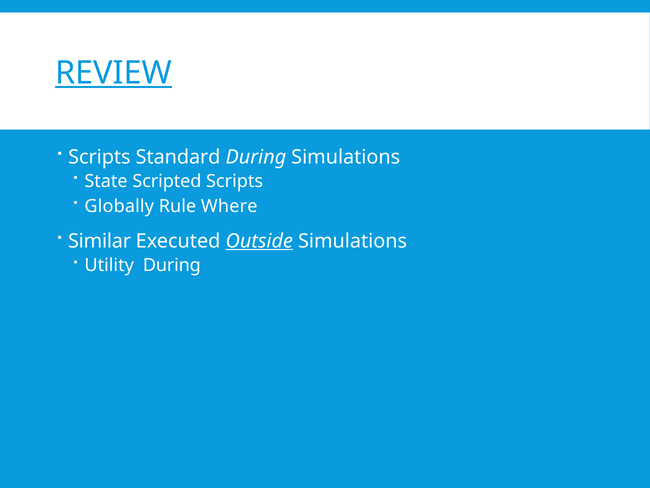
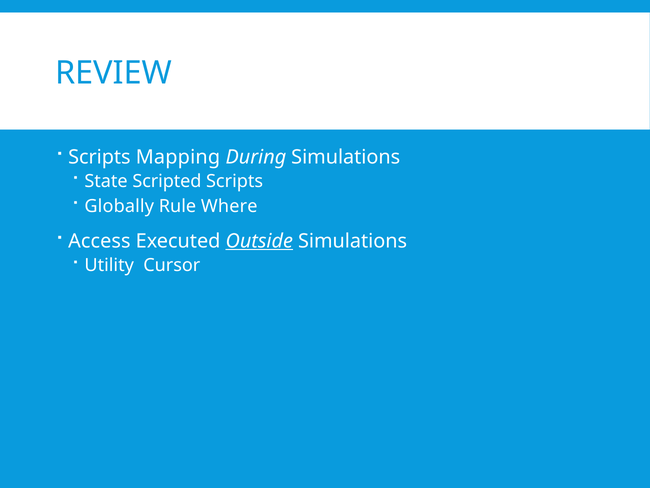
REVIEW underline: present -> none
Standard: Standard -> Mapping
Similar: Similar -> Access
Utility During: During -> Cursor
